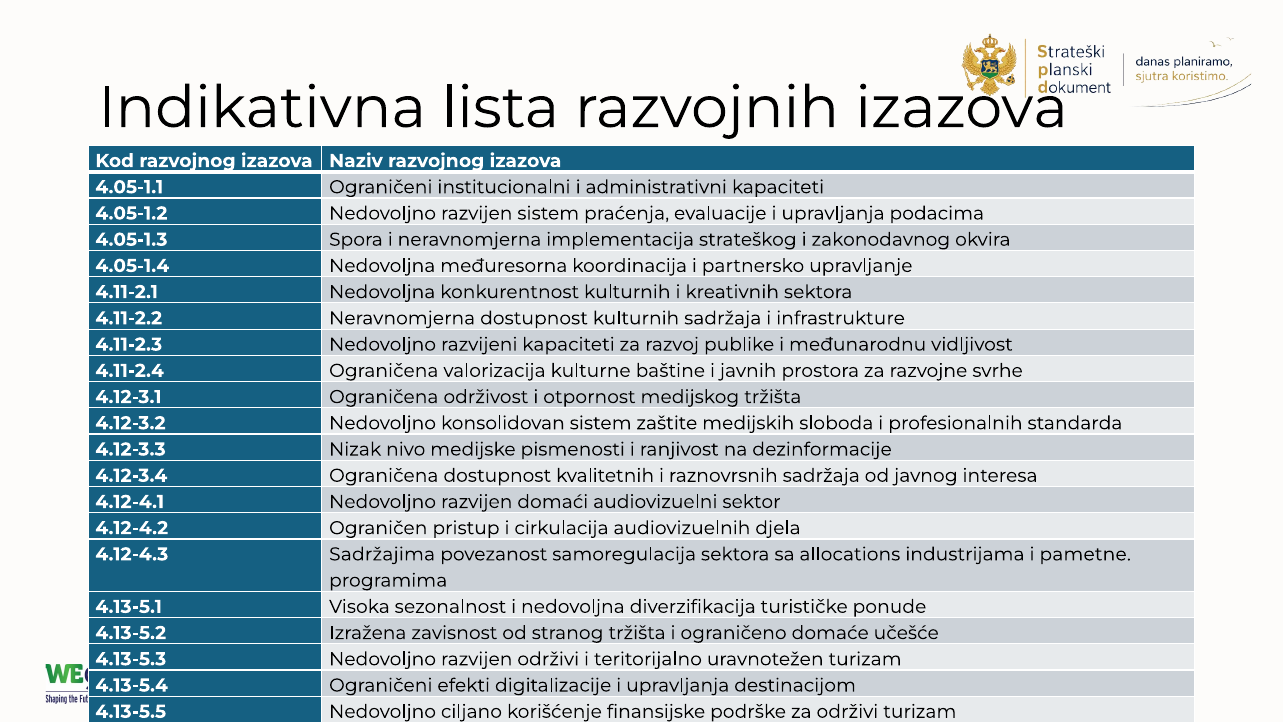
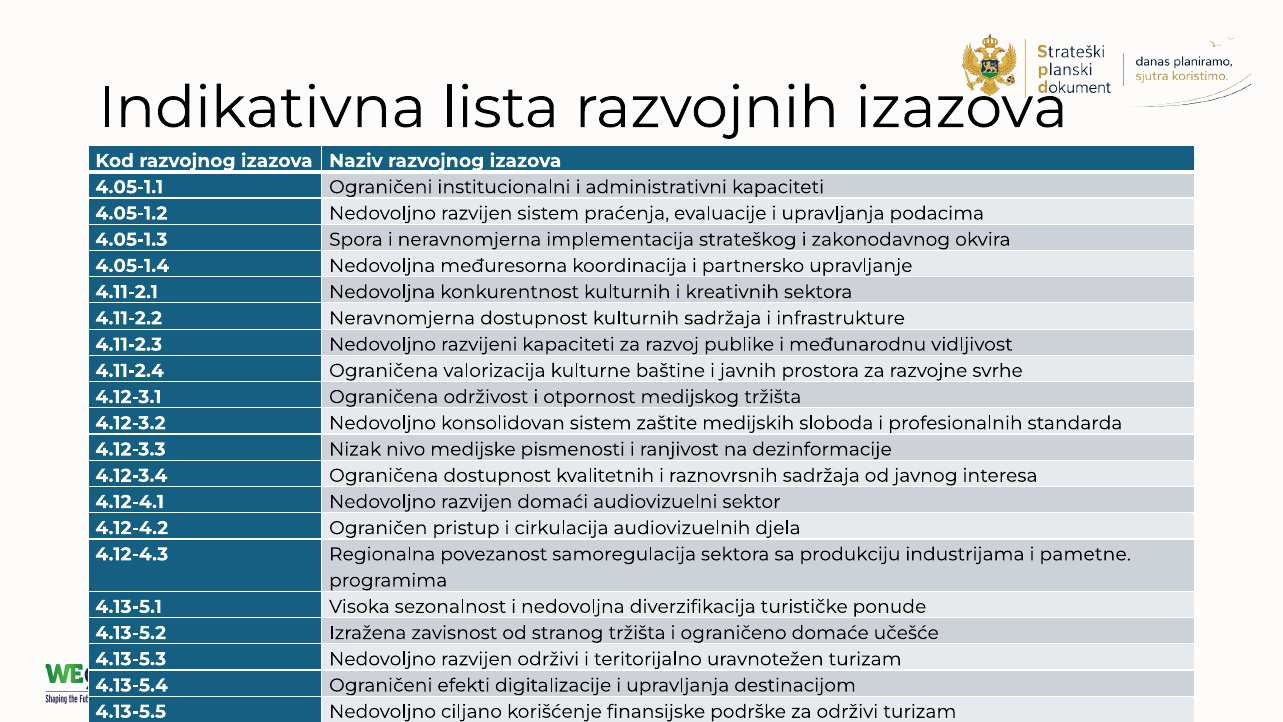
Sadržajima: Sadržajima -> Regionalna
allocations: allocations -> produkciju
